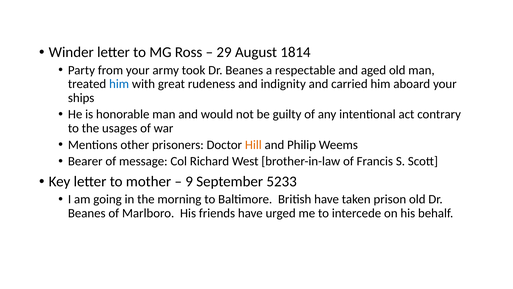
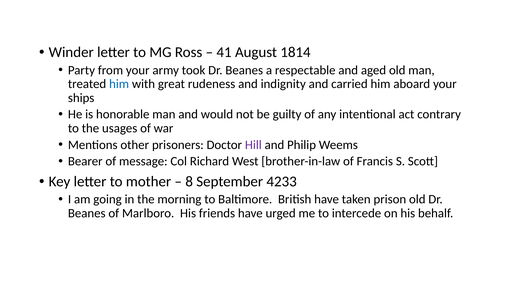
29: 29 -> 41
Hill colour: orange -> purple
9: 9 -> 8
5233: 5233 -> 4233
